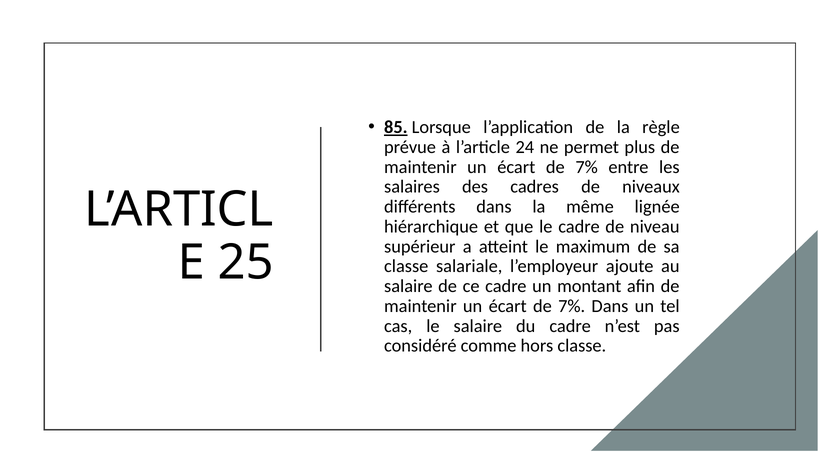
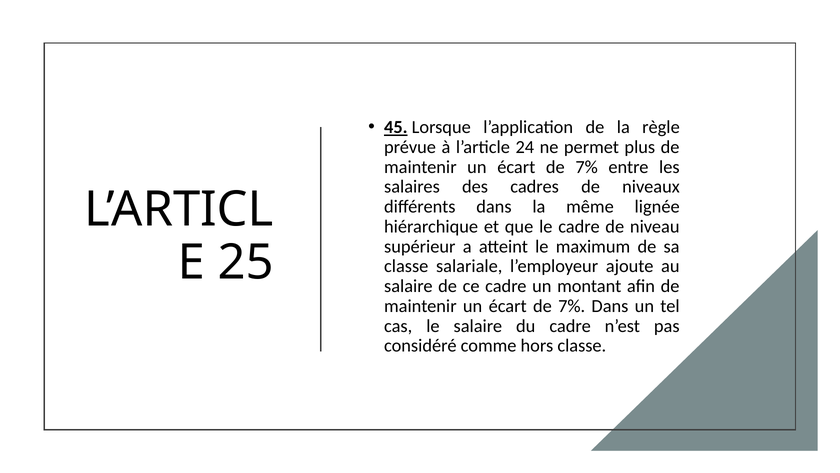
85: 85 -> 45
